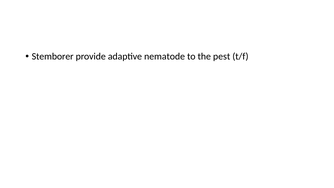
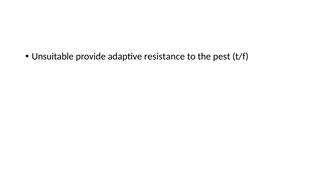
Stemborer: Stemborer -> Unsuitable
nematode: nematode -> resistance
